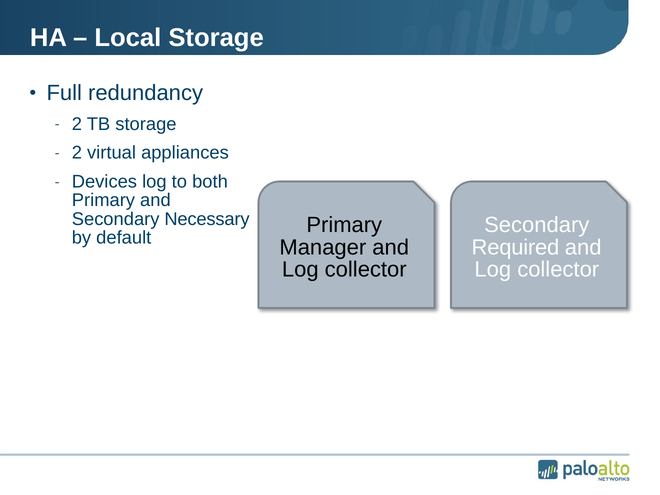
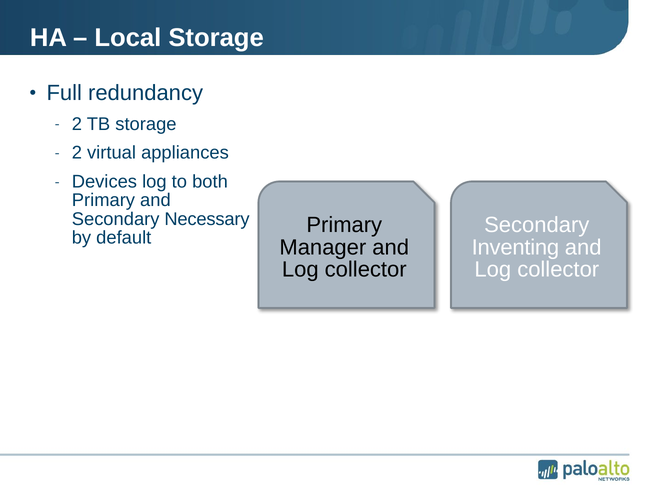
Required: Required -> Inventing
